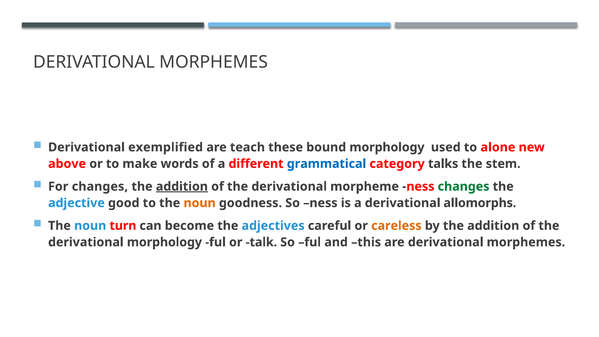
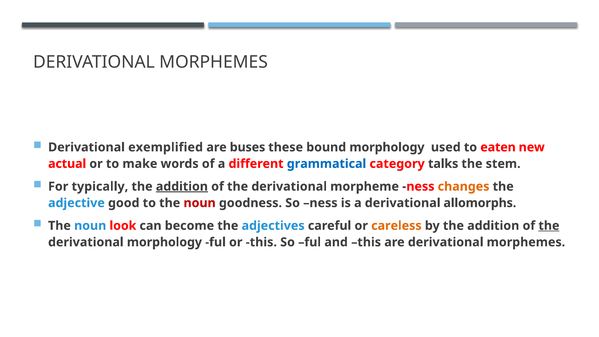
teach: teach -> buses
alone: alone -> eaten
above: above -> actual
For changes: changes -> typically
changes at (464, 186) colour: green -> orange
noun at (200, 203) colour: orange -> red
turn: turn -> look
the at (549, 226) underline: none -> present
or talk: talk -> this
